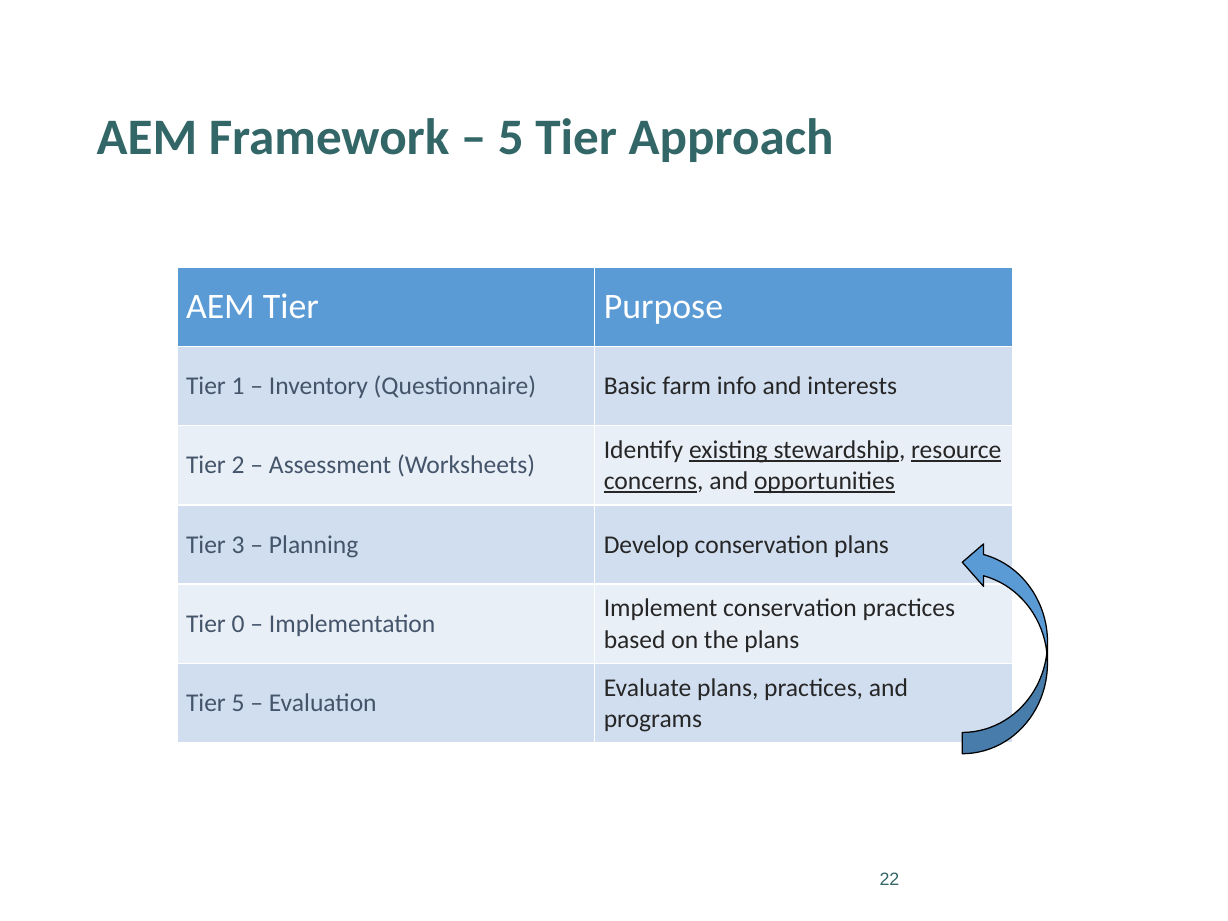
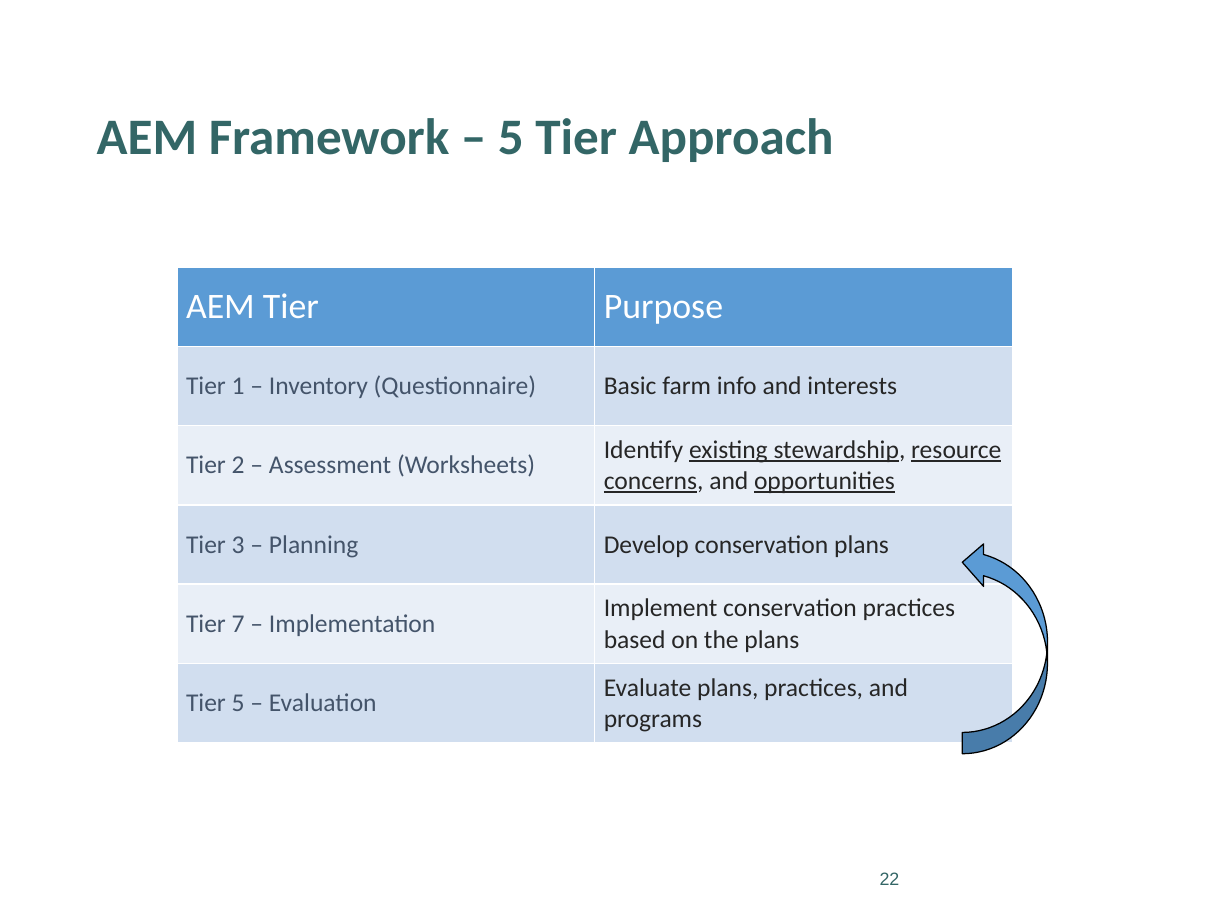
0: 0 -> 7
